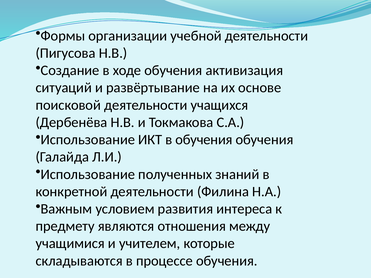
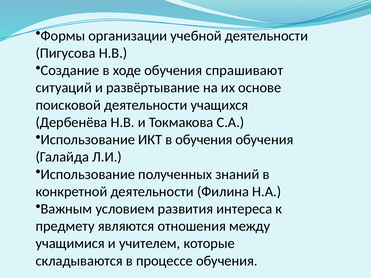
активизация: активизация -> спрашивают
